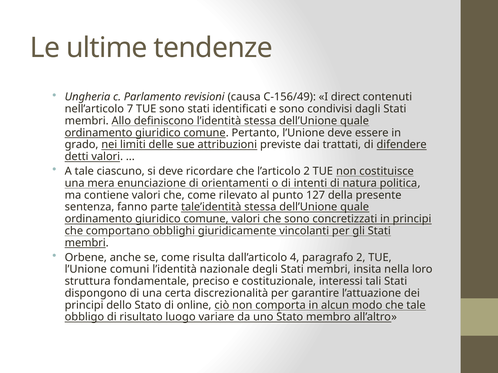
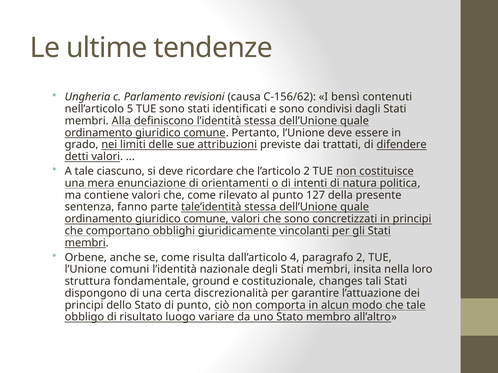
C-156/49: C-156/49 -> C-156/62
direct: direct -> bensì
7: 7 -> 5
Allo: Allo -> Alla
preciso: preciso -> ground
interessi: interessi -> changes
di online: online -> punto
